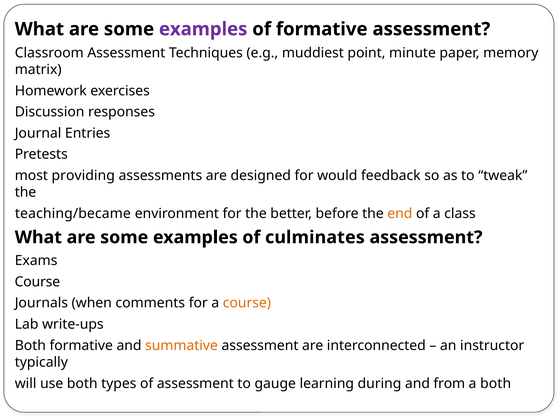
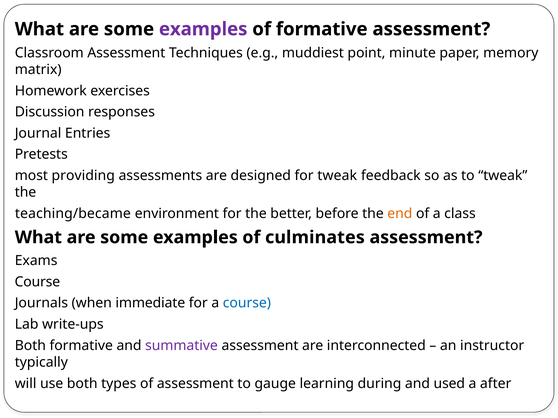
for would: would -> tweak
comments: comments -> immediate
course at (247, 303) colour: orange -> blue
summative colour: orange -> purple
from: from -> used
a both: both -> after
